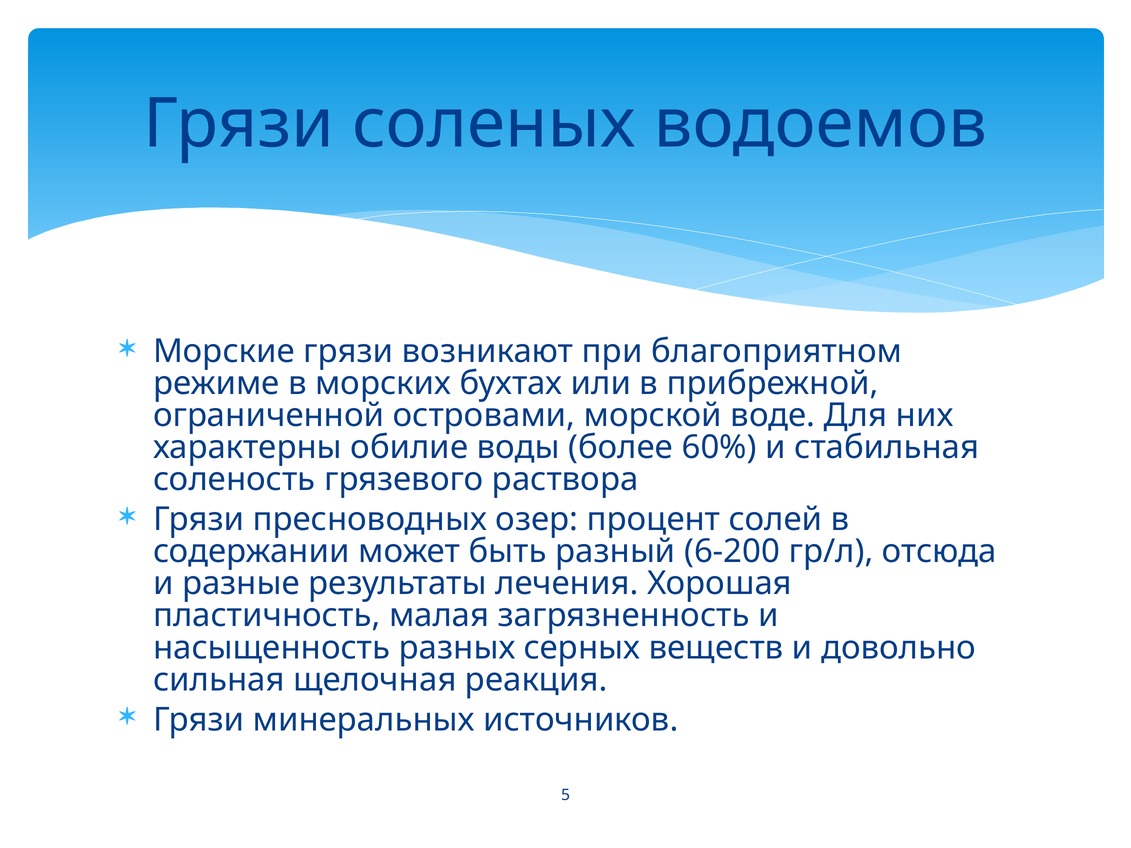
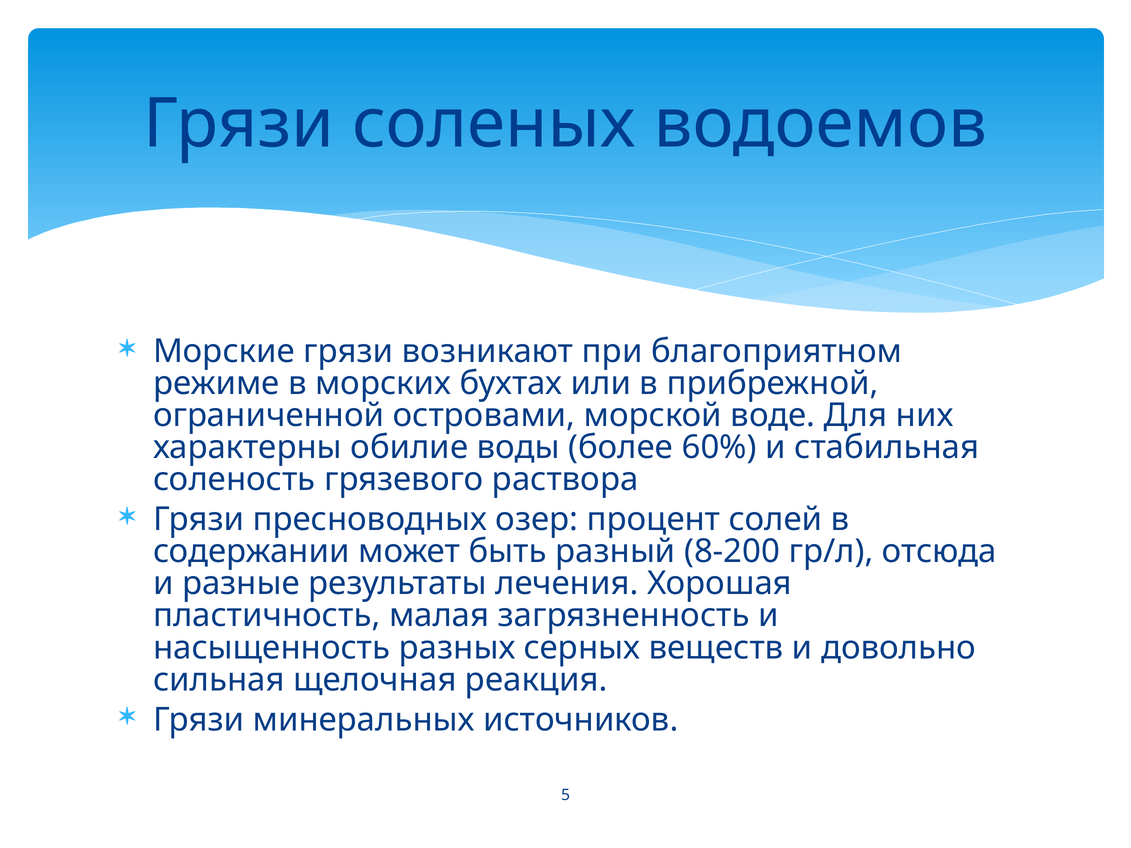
6-200: 6-200 -> 8-200
